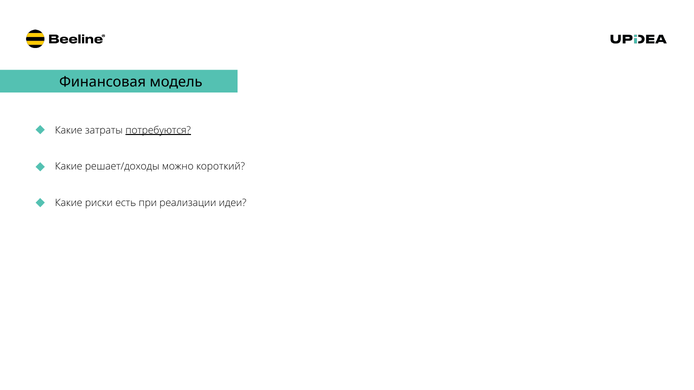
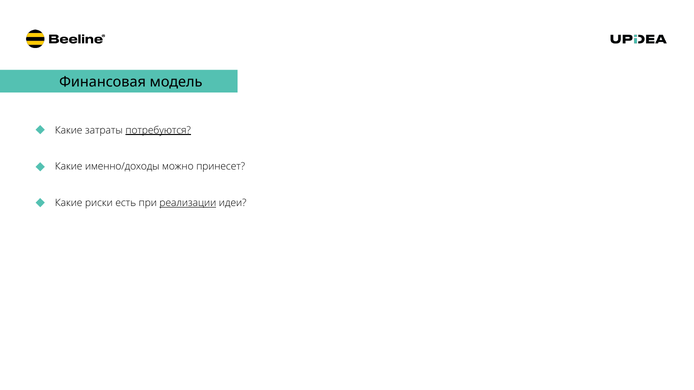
решает/доходы: решает/доходы -> именно/доходы
короткий: короткий -> принесет
реализации underline: none -> present
